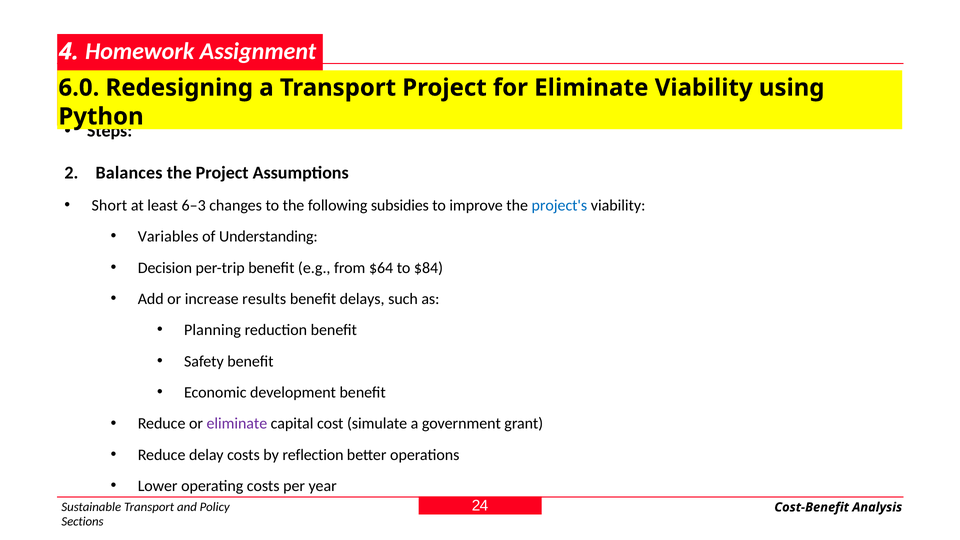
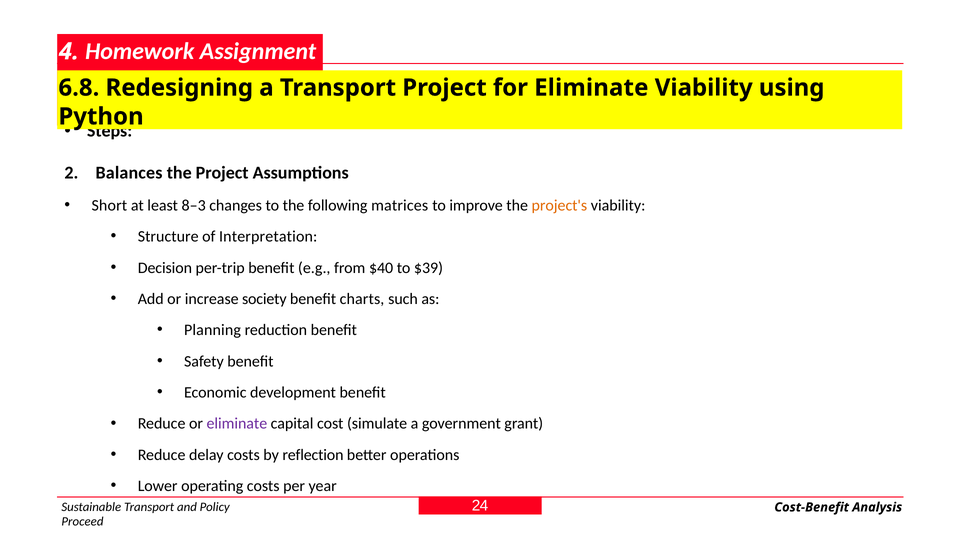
6.0: 6.0 -> 6.8
6–3: 6–3 -> 8–3
subsidies: subsidies -> matrices
project's colour: blue -> orange
Variables: Variables -> Structure
Understanding: Understanding -> Interpretation
$64: $64 -> $40
$84: $84 -> $39
results: results -> society
delays: delays -> charts
Sections: Sections -> Proceed
